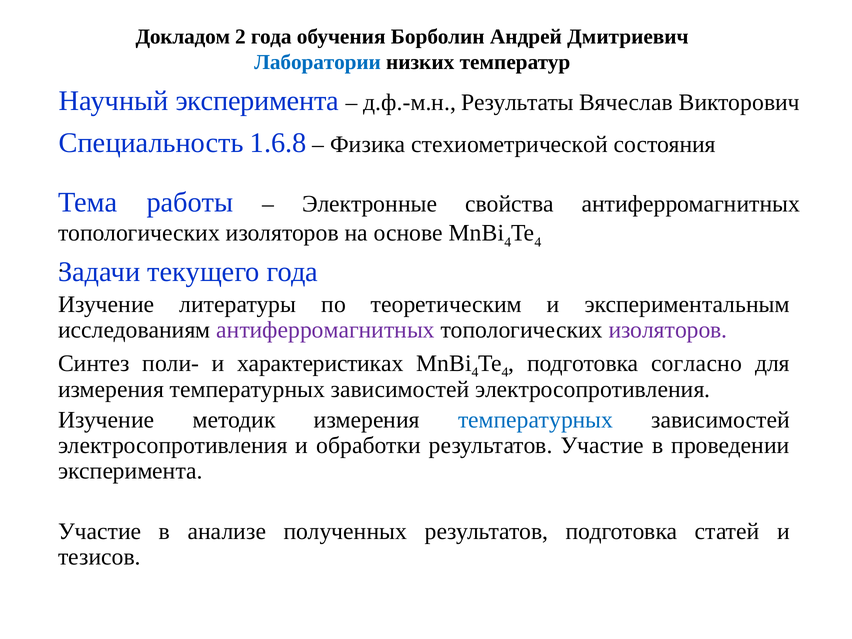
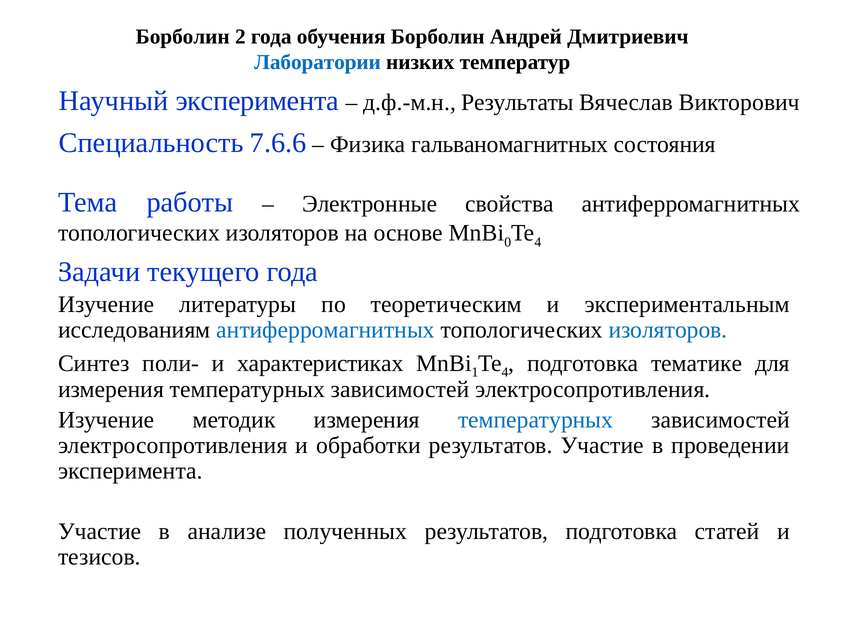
Докладом at (183, 36): Докладом -> Борболин
1.6.8: 1.6.8 -> 7.6.6
стехиометрической: стехиометрической -> гальваномагнитных
4 at (508, 242): 4 -> 0
антиферромагнитных at (326, 330) colour: purple -> blue
изоляторов at (668, 330) colour: purple -> blue
4 at (475, 372): 4 -> 1
согласно: согласно -> тематике
